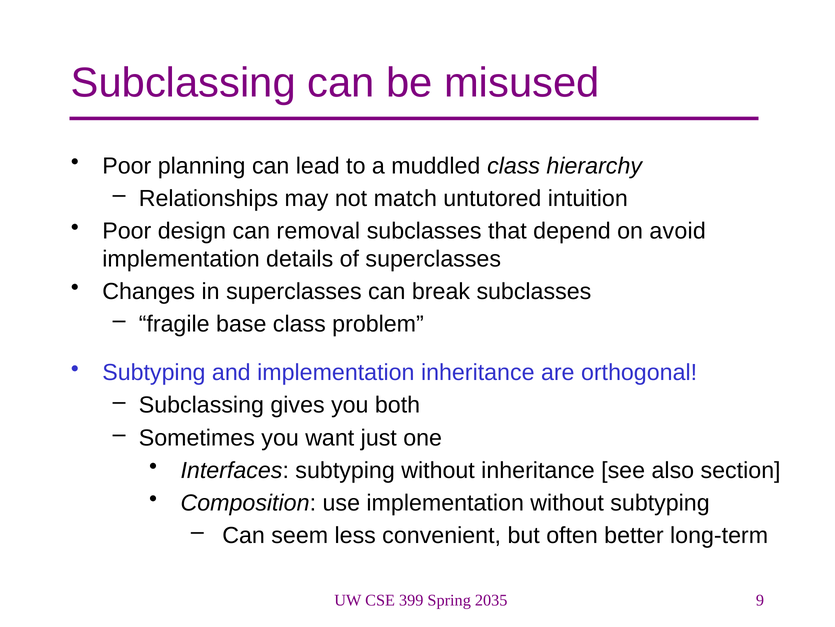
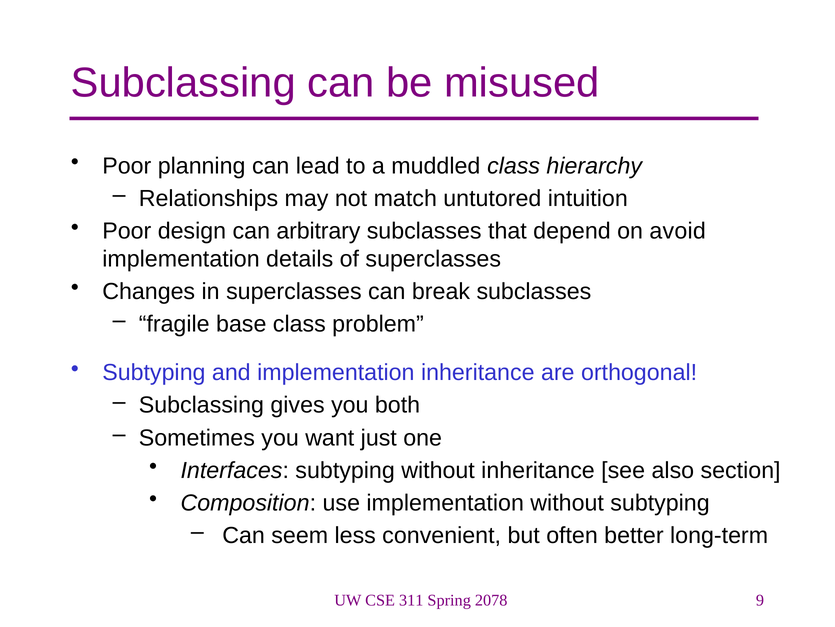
removal: removal -> arbitrary
399: 399 -> 311
2035: 2035 -> 2078
